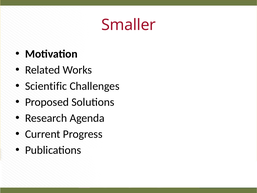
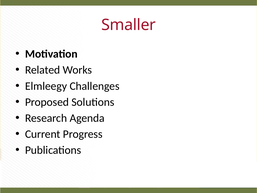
Scientific: Scientific -> Elmleegy
